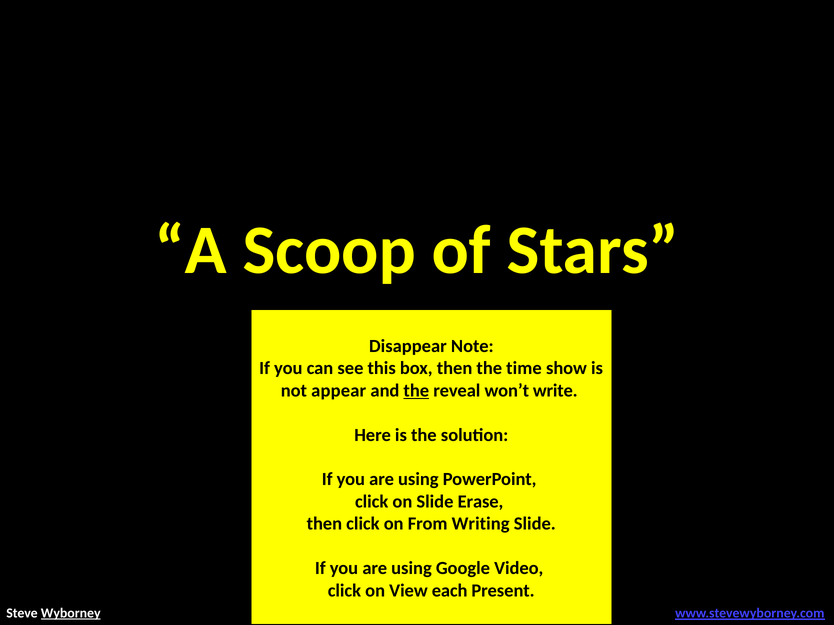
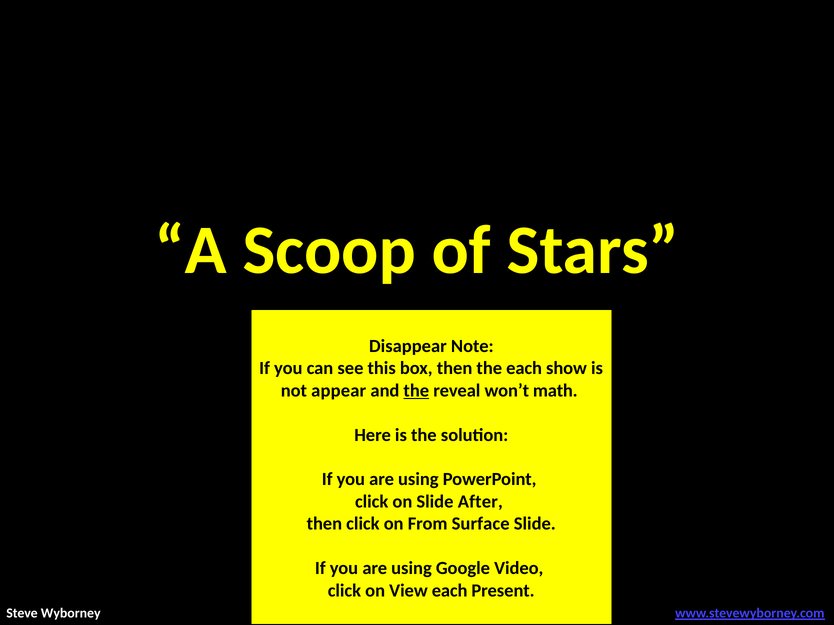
the time: time -> each
write: write -> math
Erase: Erase -> After
Writing: Writing -> Surface
Wyborney underline: present -> none
